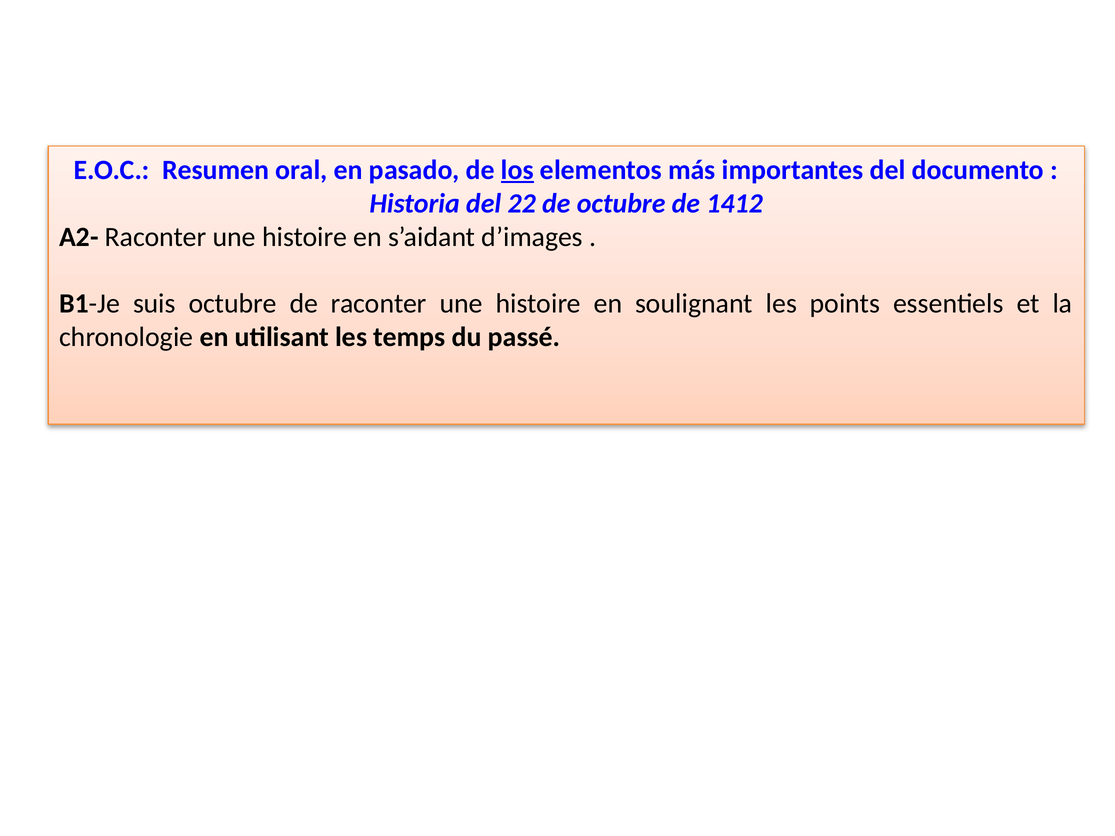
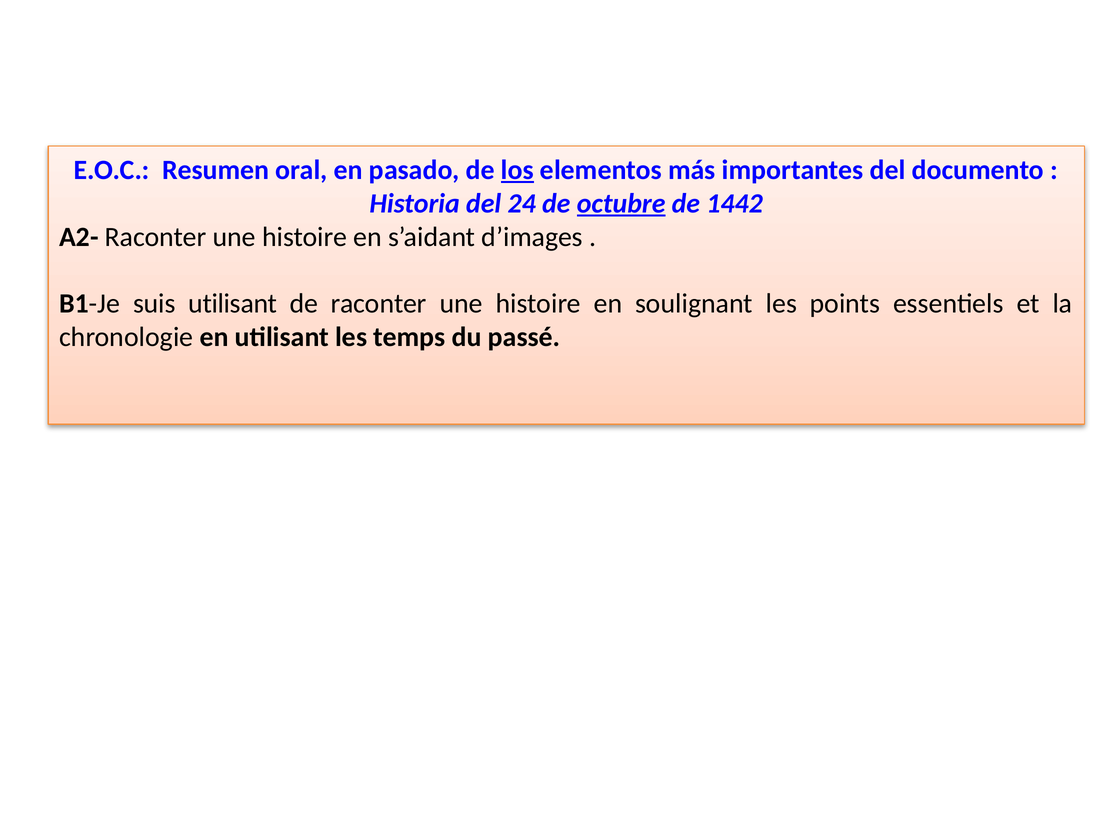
22: 22 -> 24
octubre at (621, 204) underline: none -> present
1412: 1412 -> 1442
suis octubre: octubre -> utilisant
